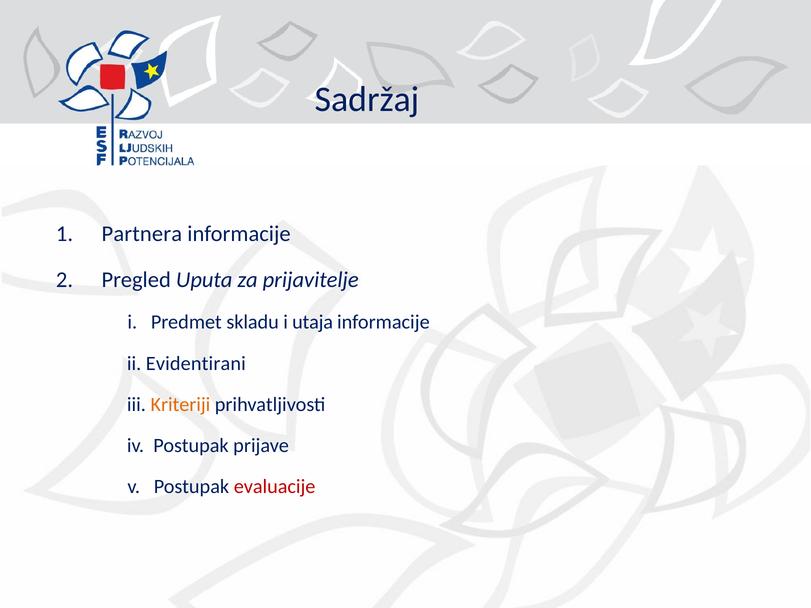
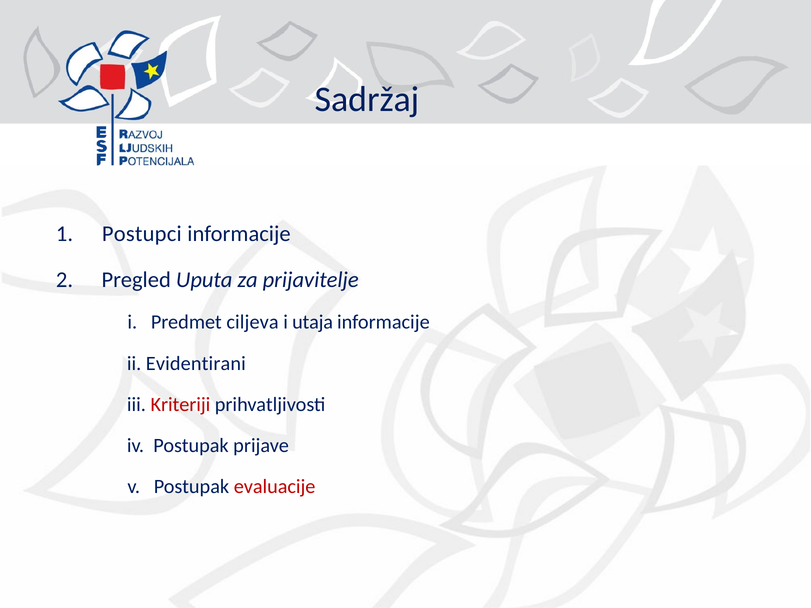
Partnera: Partnera -> Postupci
skladu: skladu -> ciljeva
Kriteriji colour: orange -> red
